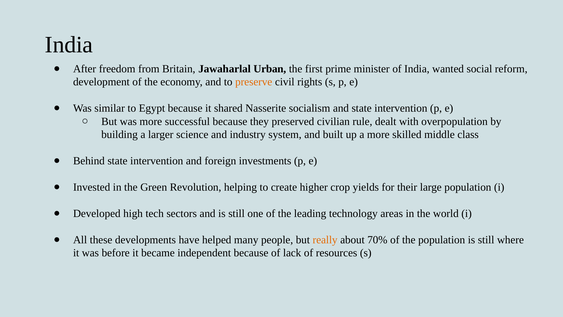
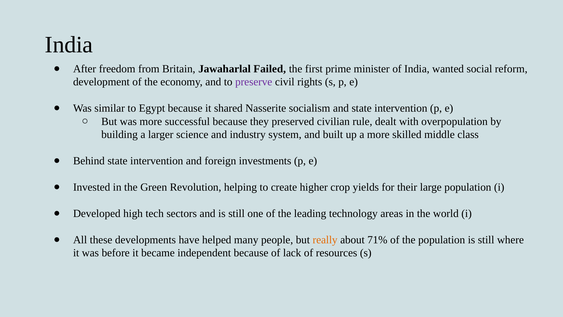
Urban: Urban -> Failed
preserve colour: orange -> purple
70%: 70% -> 71%
